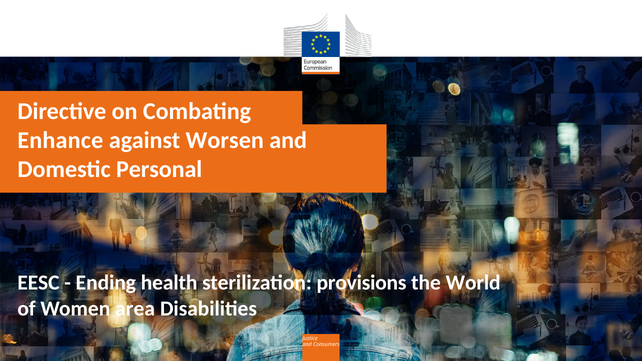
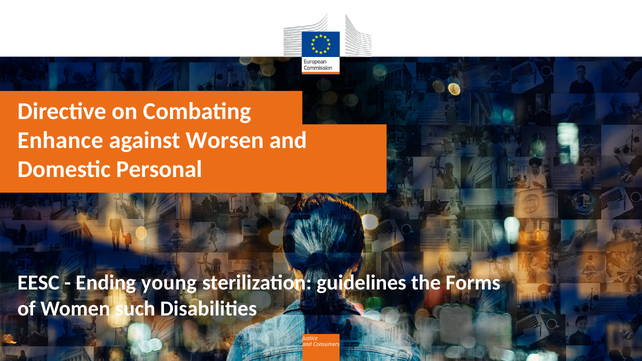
health: health -> young
provisions: provisions -> guidelines
World: World -> Forms
area: area -> such
